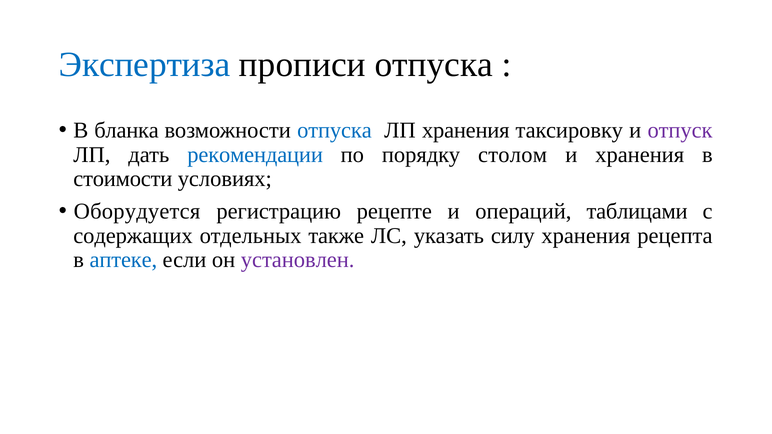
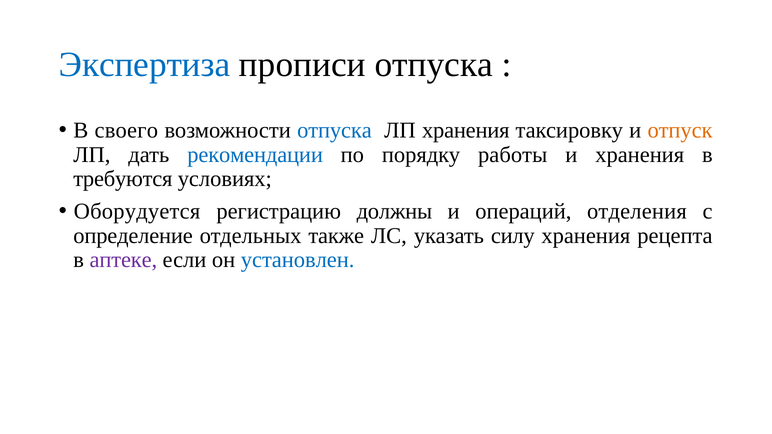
бланка: бланка -> своего
отпуск colour: purple -> orange
столом: столом -> работы
стоимости: стоимости -> требуются
рецепте: рецепте -> должны
таблицами: таблицами -> отделения
содержащих: содержащих -> определение
аптеке colour: blue -> purple
установлен colour: purple -> blue
